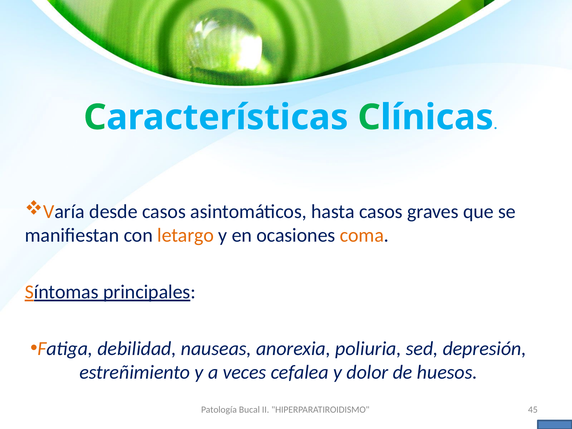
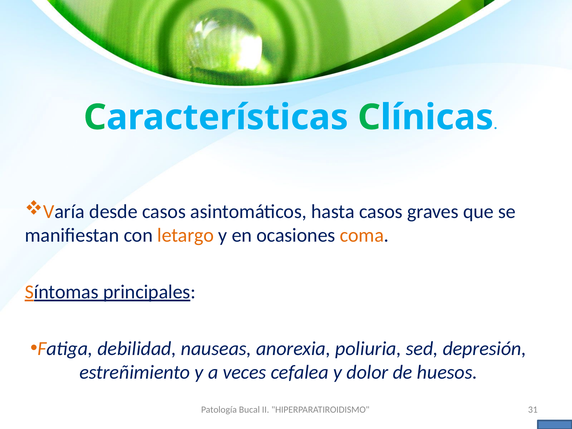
45: 45 -> 31
